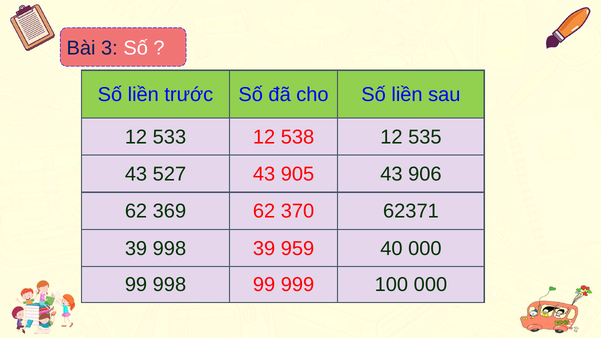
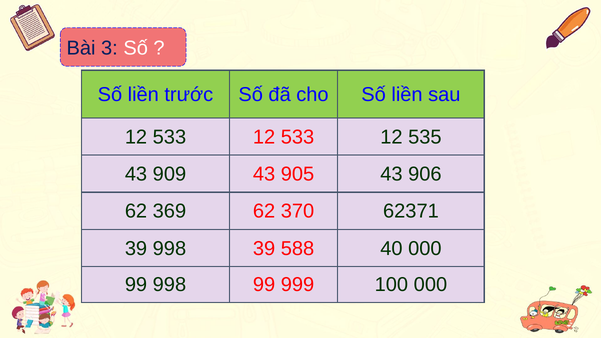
533 12 538: 538 -> 533
527: 527 -> 909
959: 959 -> 588
